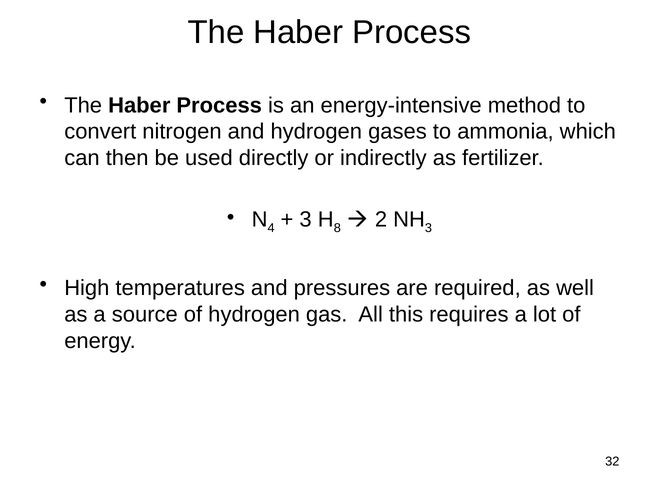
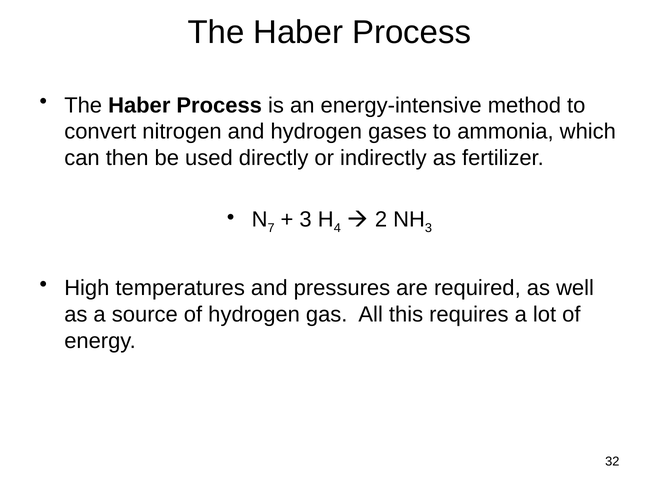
4: 4 -> 7
8: 8 -> 4
